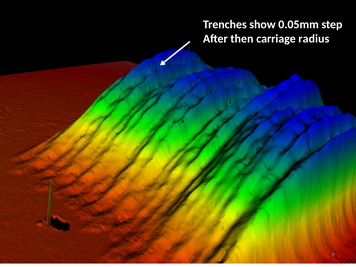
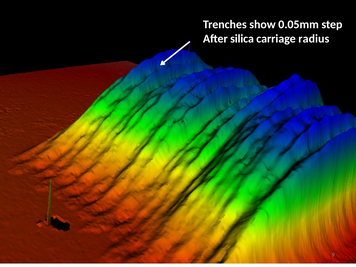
then: then -> silica
